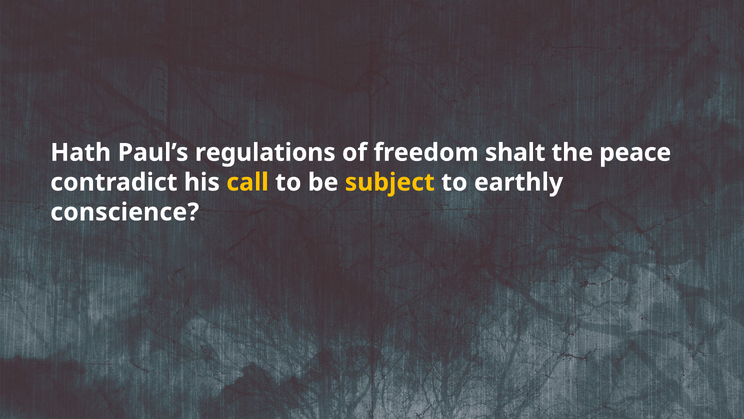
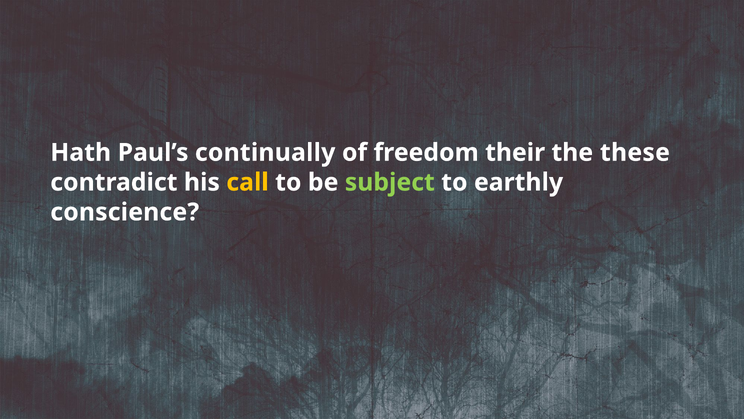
regulations: regulations -> continually
shalt: shalt -> their
peace: peace -> these
subject colour: yellow -> light green
